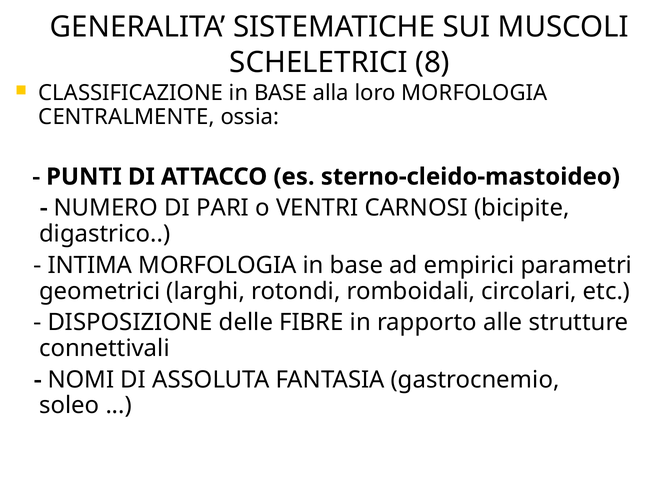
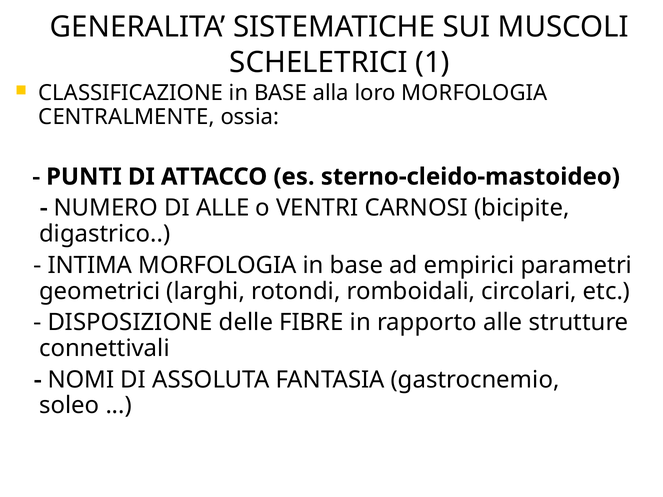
8: 8 -> 1
DI PARI: PARI -> ALLE
